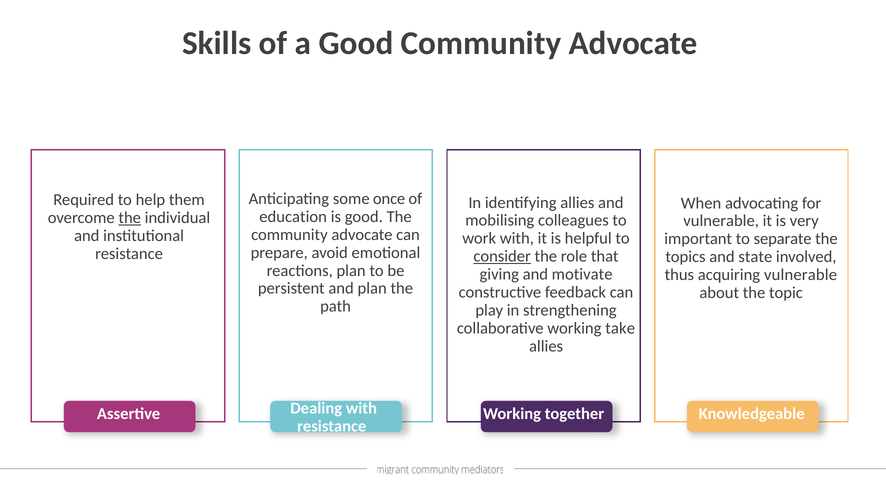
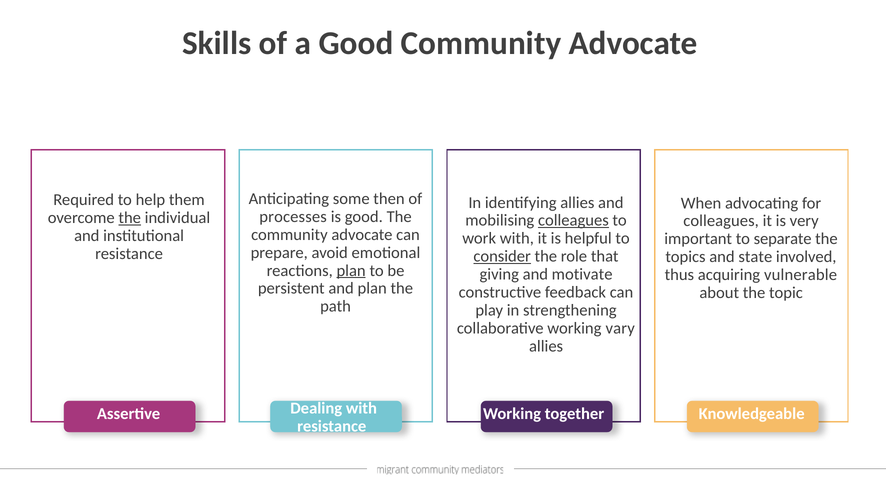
once: once -> then
education: education -> processes
colleagues at (573, 221) underline: none -> present
vulnerable at (721, 221): vulnerable -> colleagues
plan at (351, 271) underline: none -> present
take: take -> vary
